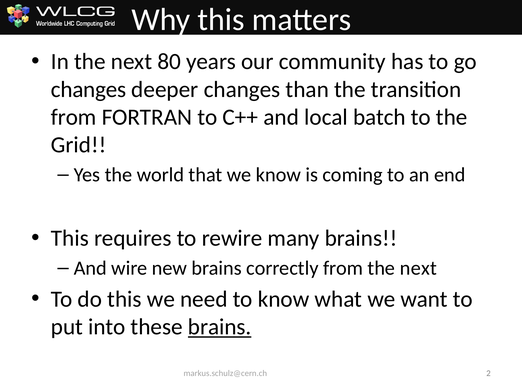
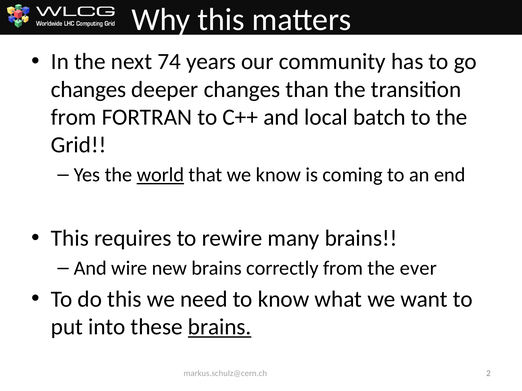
80: 80 -> 74
world underline: none -> present
from the next: next -> ever
